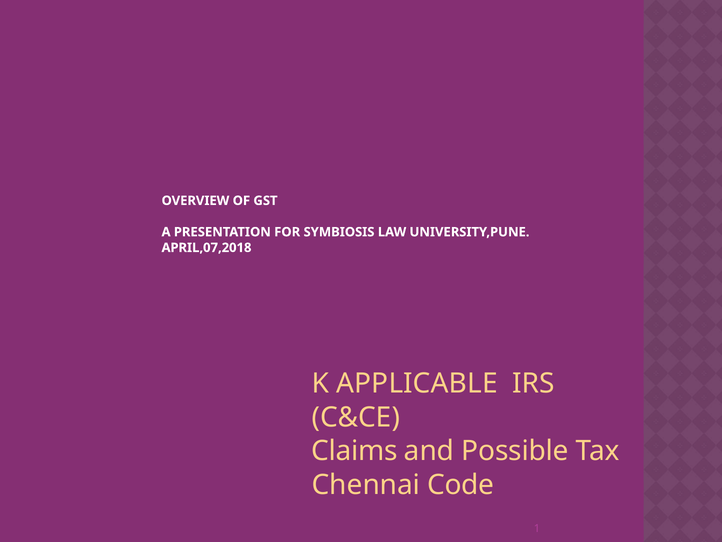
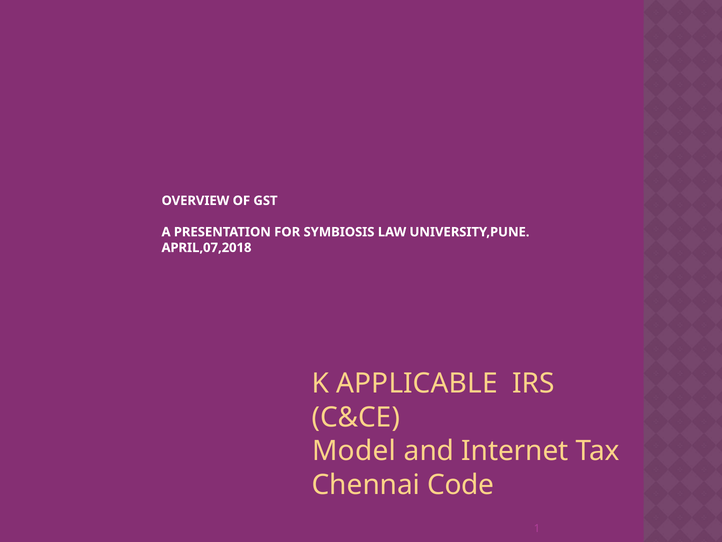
Claims: Claims -> Model
Possible: Possible -> Internet
